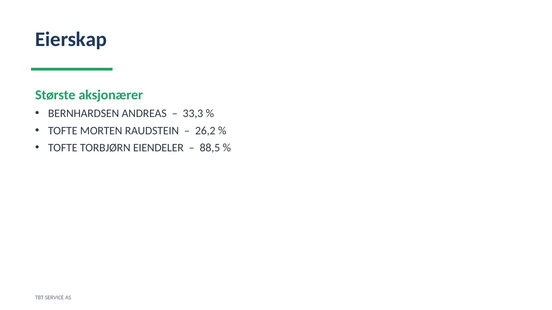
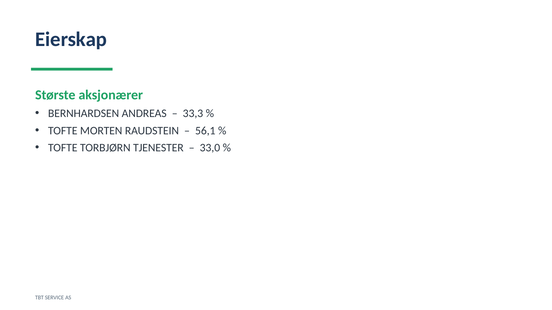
26,2: 26,2 -> 56,1
EIENDELER: EIENDELER -> TJENESTER
88,5: 88,5 -> 33,0
